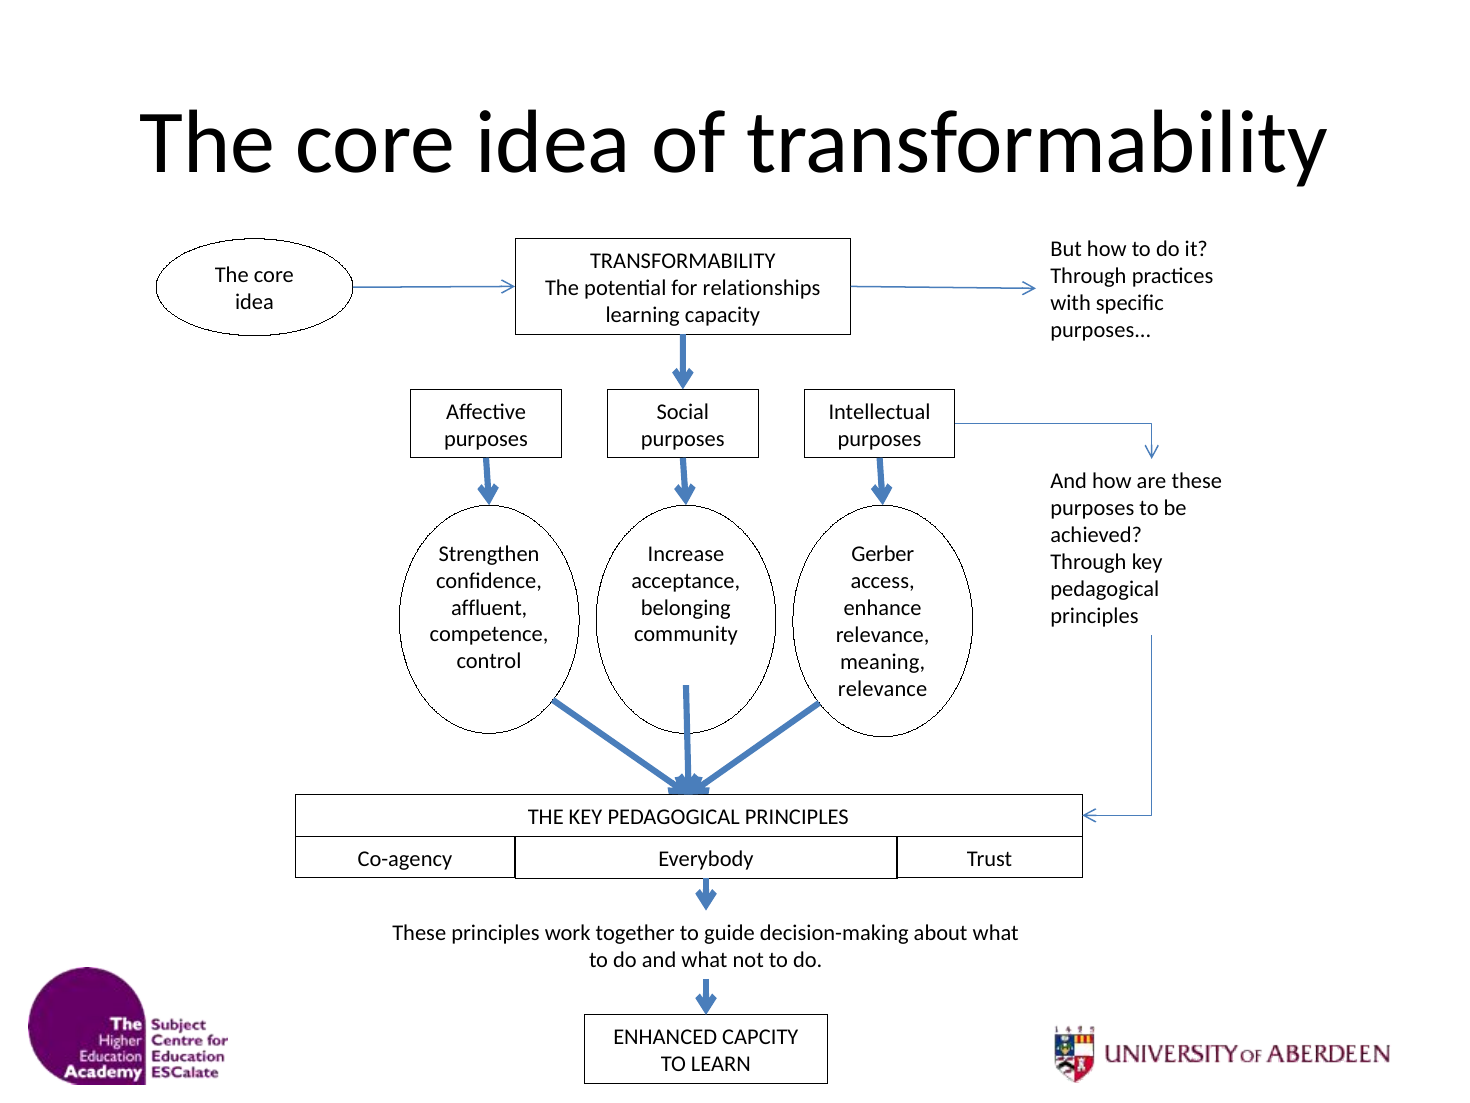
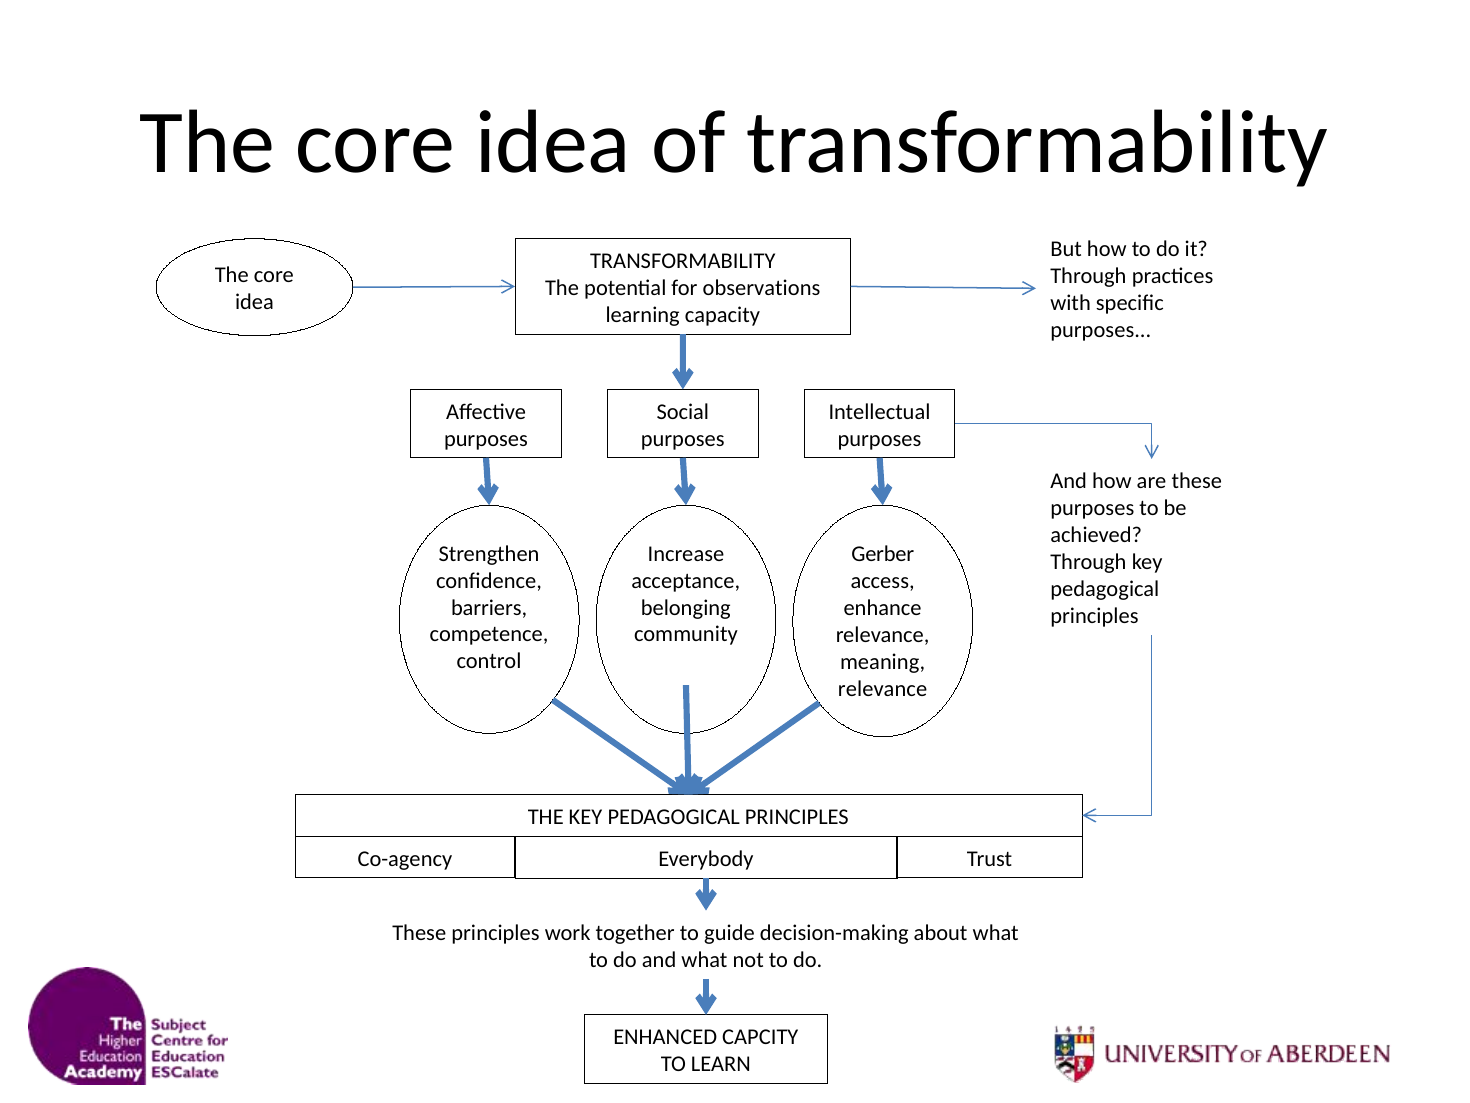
relationships: relationships -> observations
affluent: affluent -> barriers
